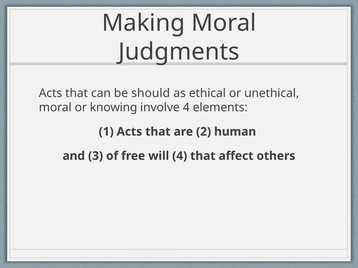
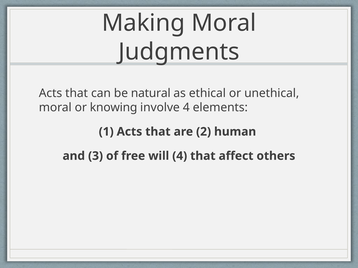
should: should -> natural
